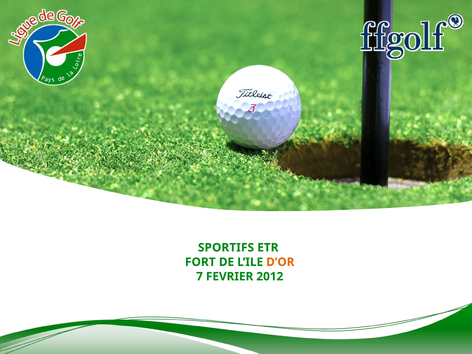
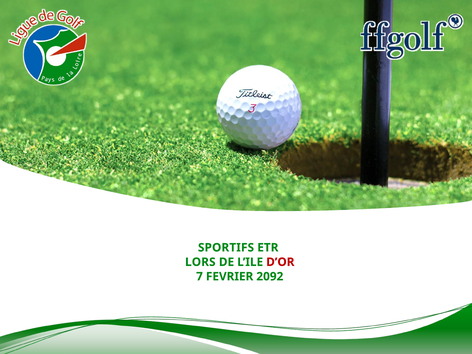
FORT: FORT -> LORS
D’OR colour: orange -> red
2012: 2012 -> 2092
